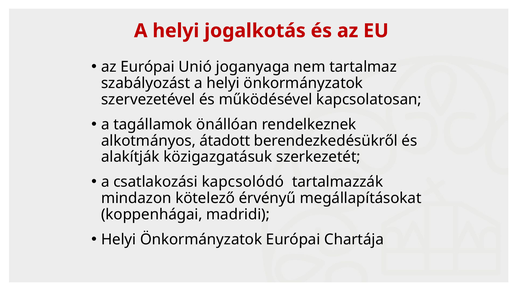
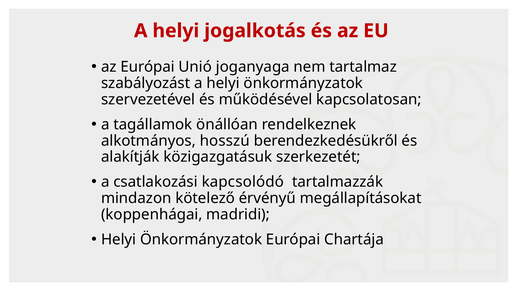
átadott: átadott -> hosszú
